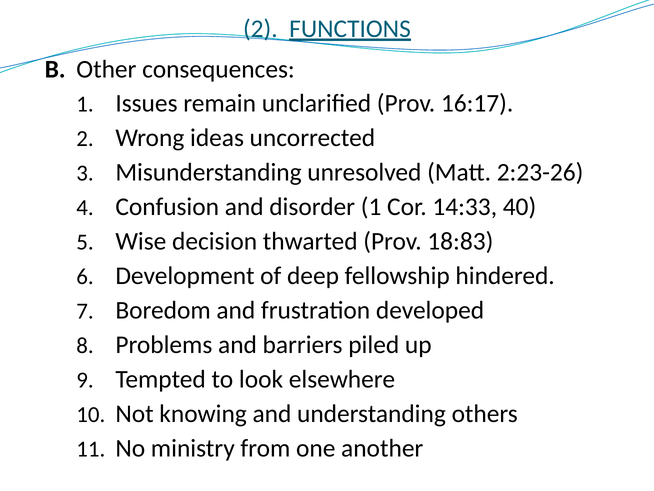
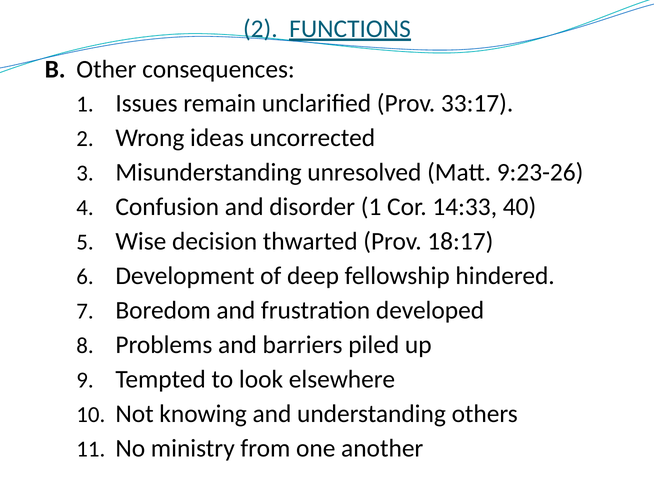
16:17: 16:17 -> 33:17
2:23-26: 2:23-26 -> 9:23-26
18:83: 18:83 -> 18:17
